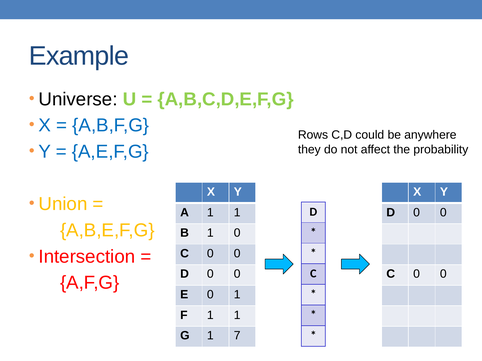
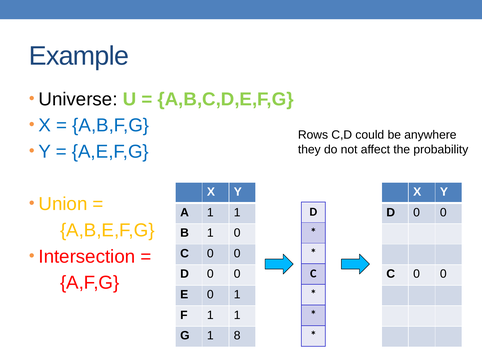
7: 7 -> 8
